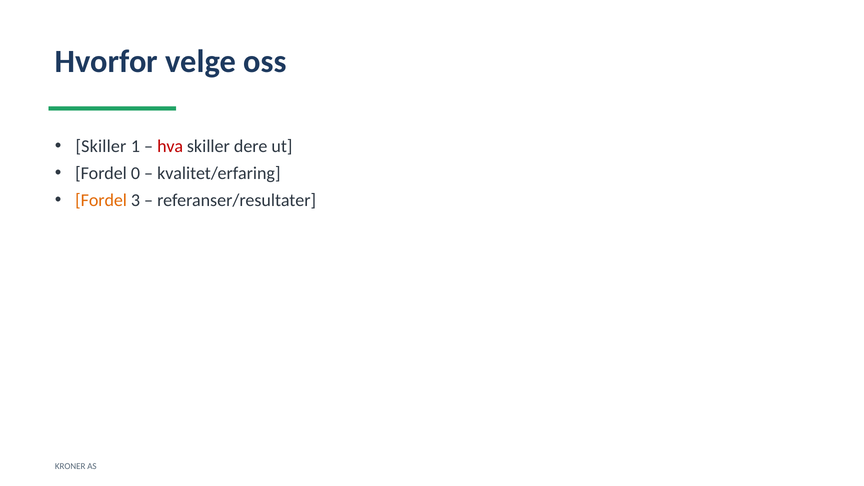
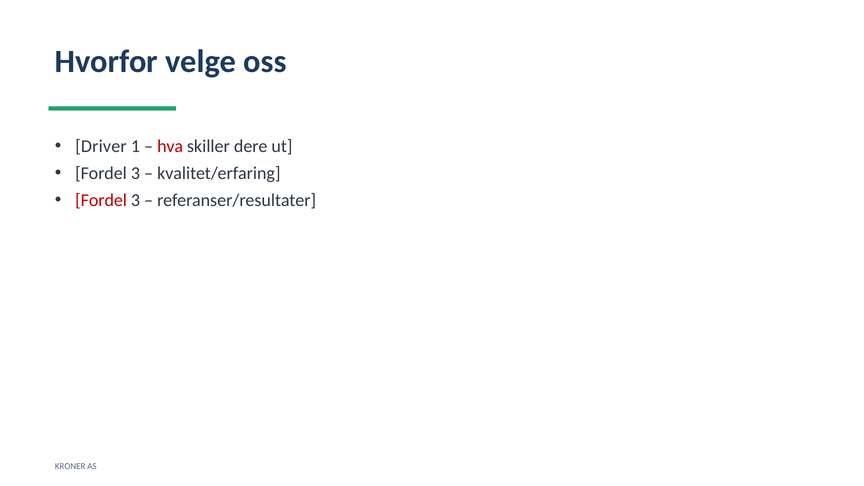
Skiller at (101, 146): Skiller -> Driver
0 at (135, 173): 0 -> 3
Fordel at (101, 200) colour: orange -> red
